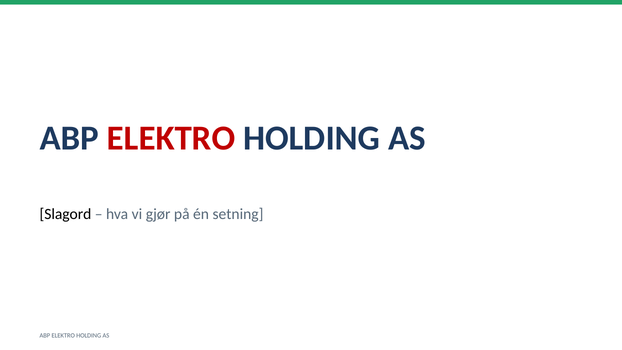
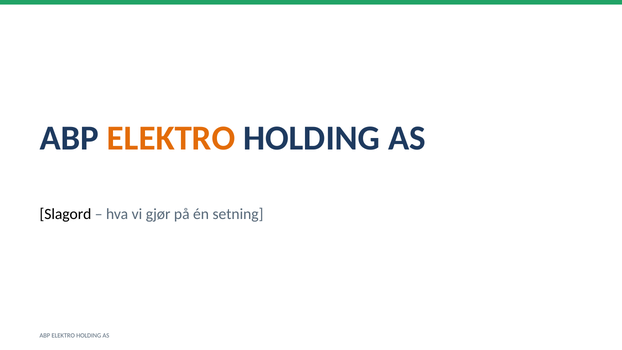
ELEKTRO at (171, 138) colour: red -> orange
